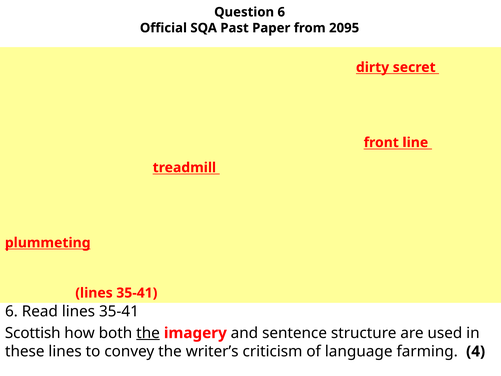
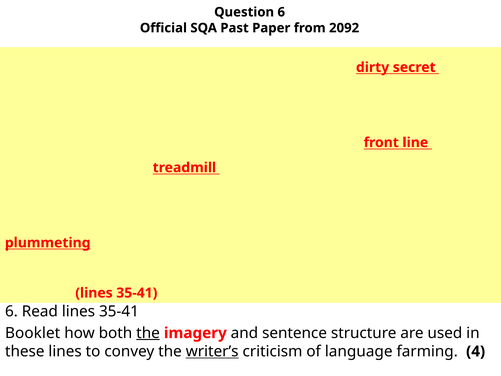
2095: 2095 -> 2092
Scottish: Scottish -> Booklet
writer’s underline: none -> present
